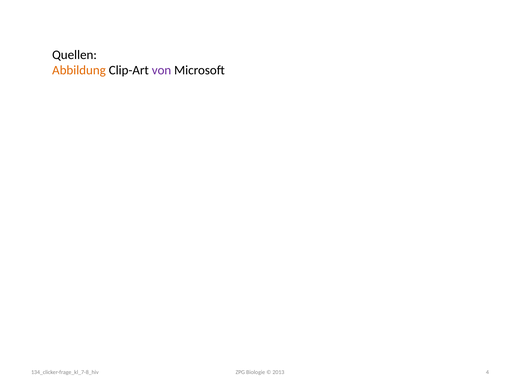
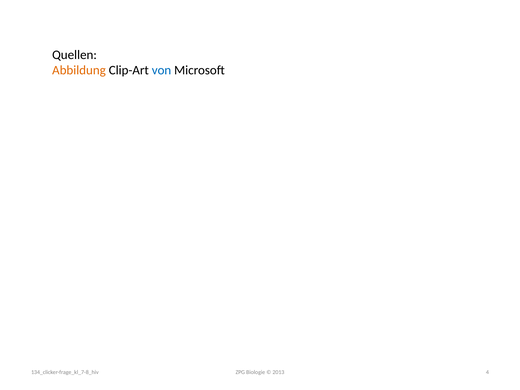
von colour: purple -> blue
